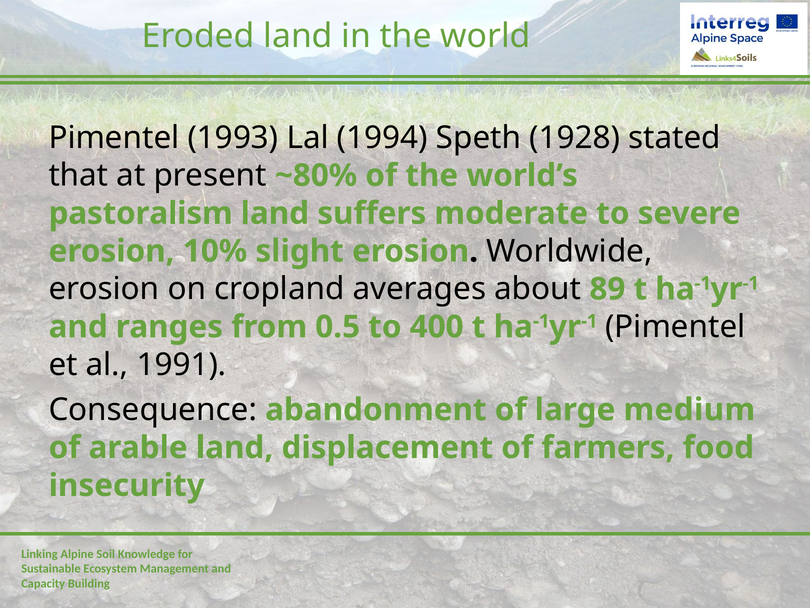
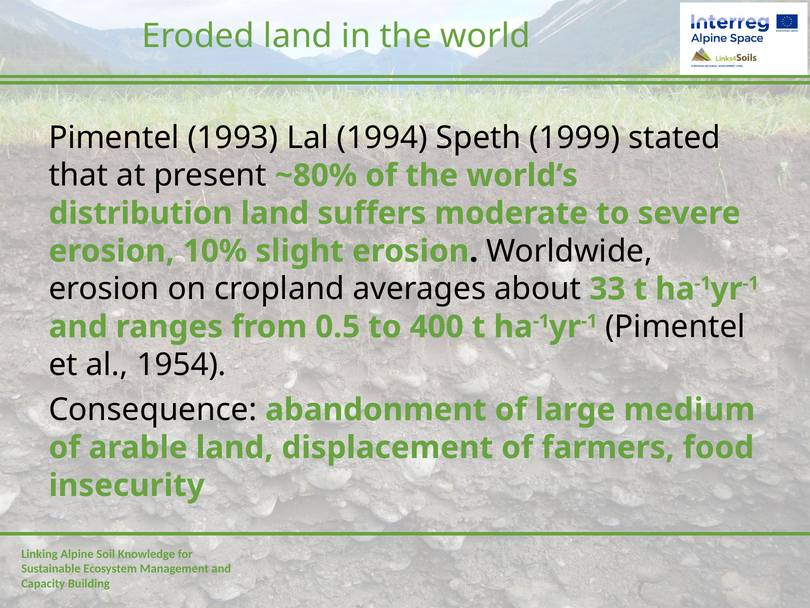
1928: 1928 -> 1999
pastoralism: pastoralism -> distribution
89: 89 -> 33
1991: 1991 -> 1954
